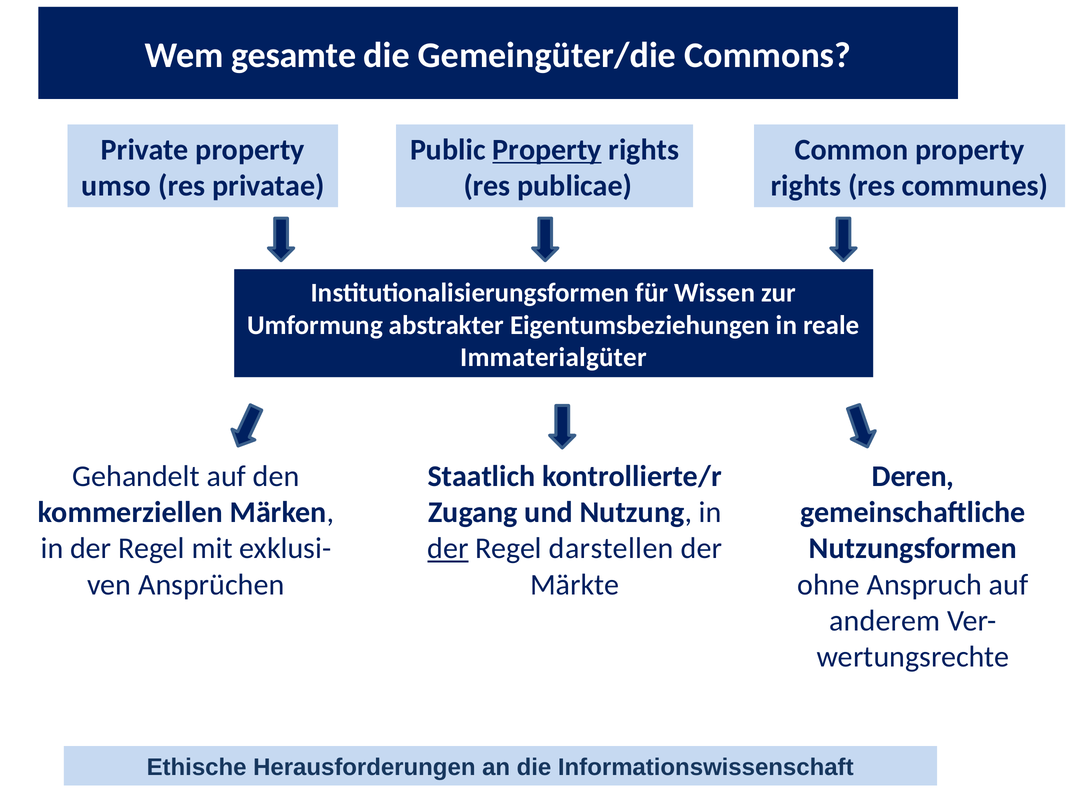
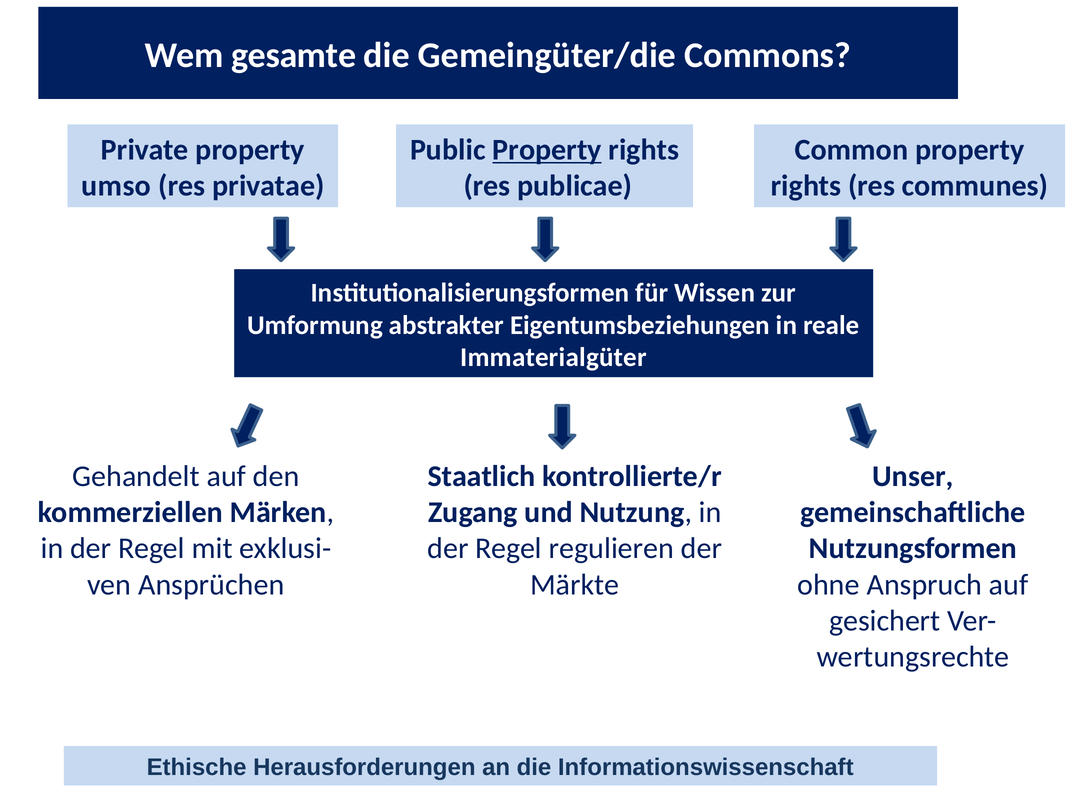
Deren: Deren -> Unser
der at (448, 549) underline: present -> none
darstellen: darstellen -> regulieren
anderem: anderem -> gesichert
